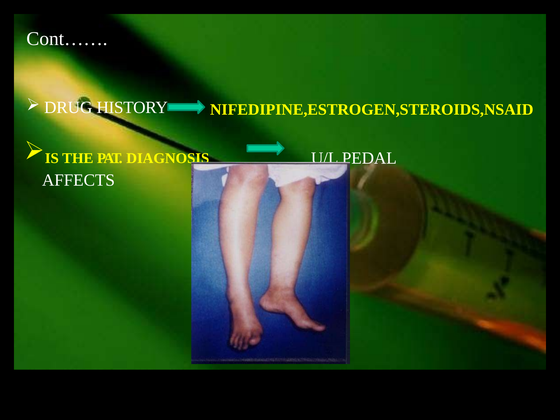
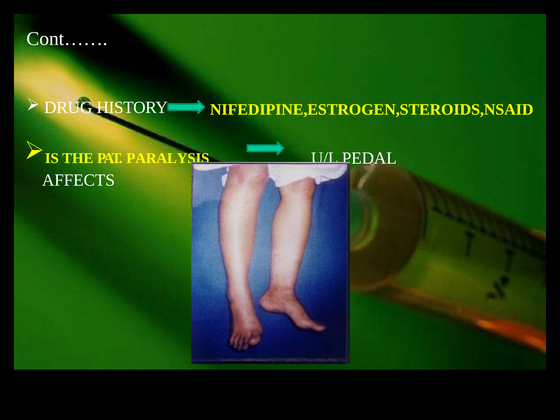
DIAGNOSIS: DIAGNOSIS -> PARALYSIS
